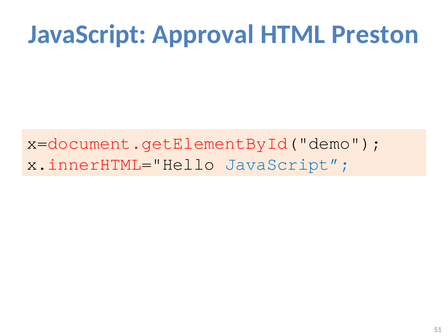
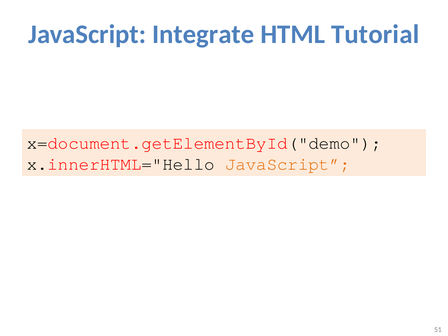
Approval: Approval -> Integrate
Preston: Preston -> Tutorial
JavaScript at (288, 164) colour: blue -> orange
